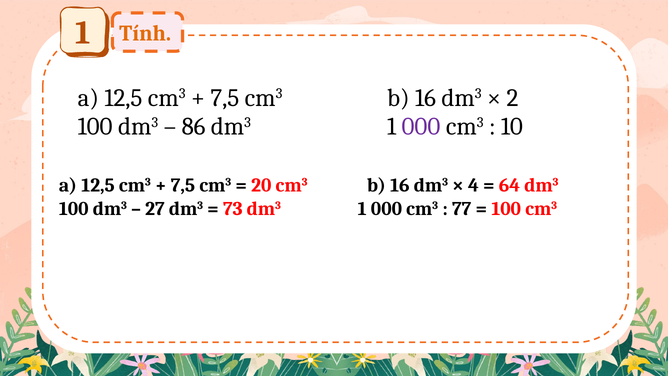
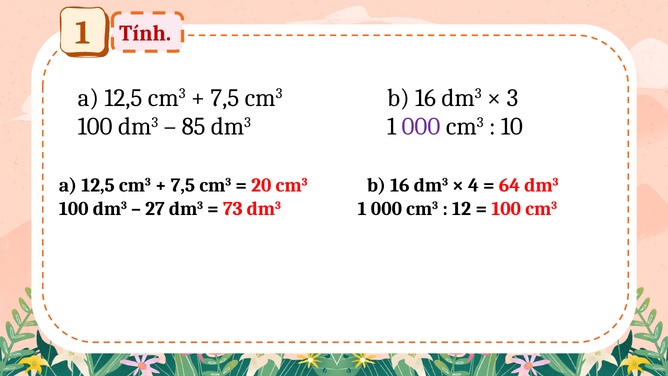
Tính colour: orange -> red
2: 2 -> 3
86: 86 -> 85
77: 77 -> 12
